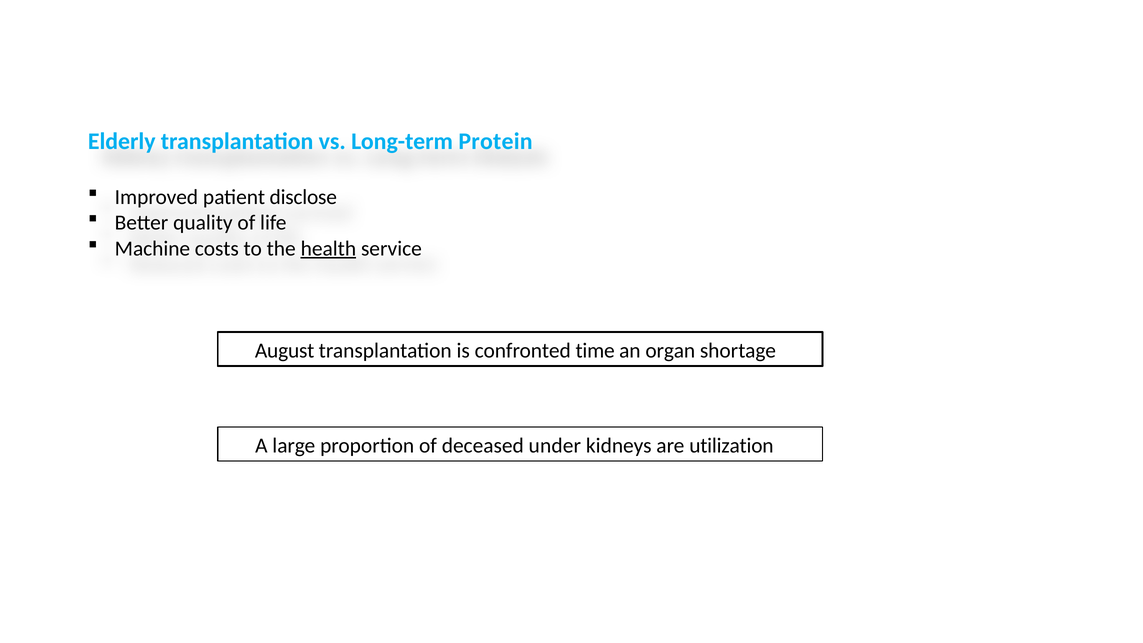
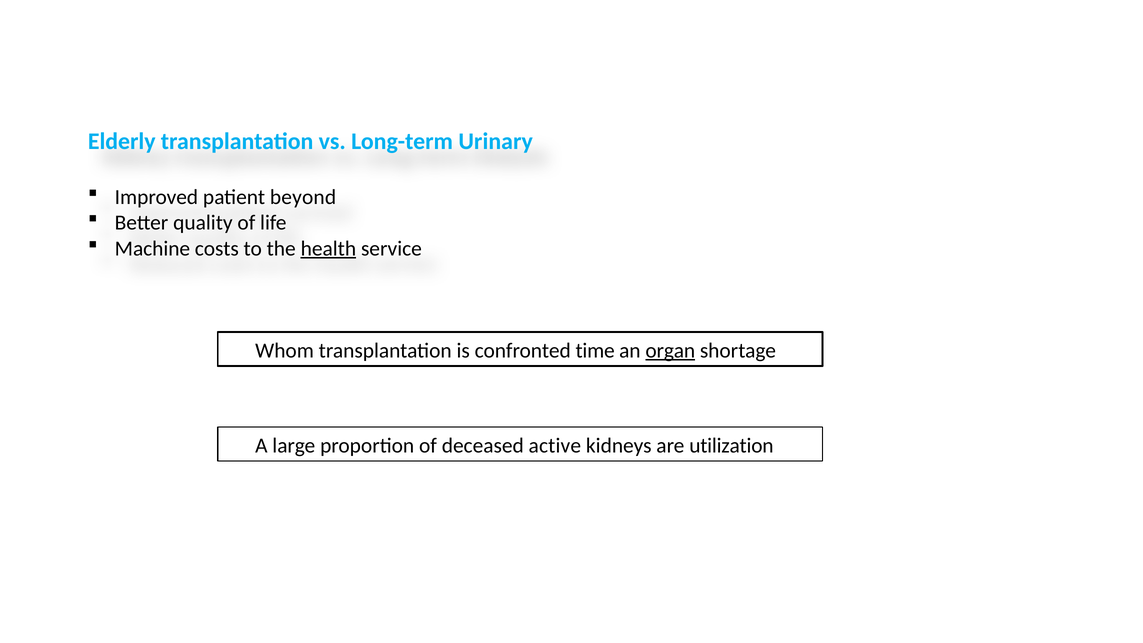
Protein: Protein -> Urinary
disclose: disclose -> beyond
August: August -> Whom
organ underline: none -> present
under: under -> active
